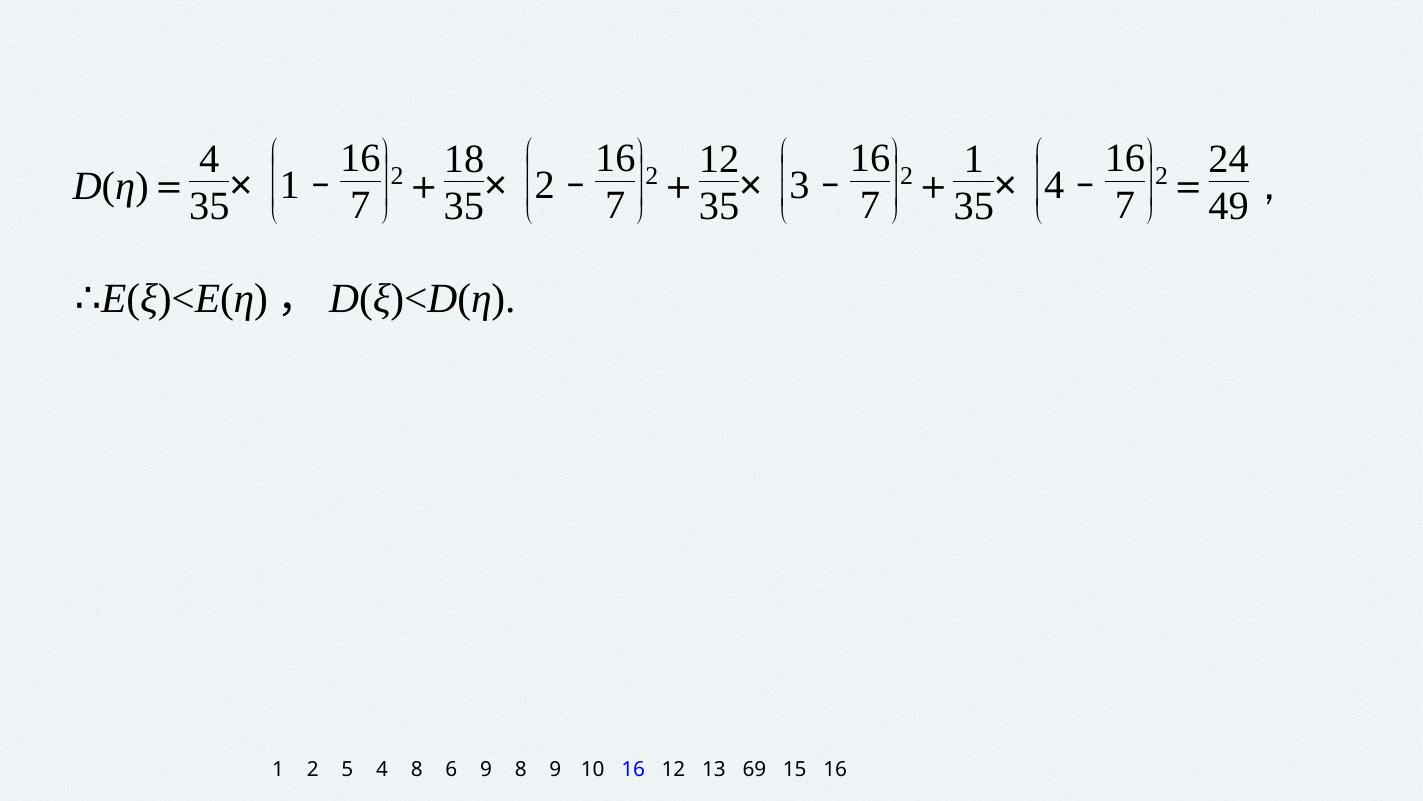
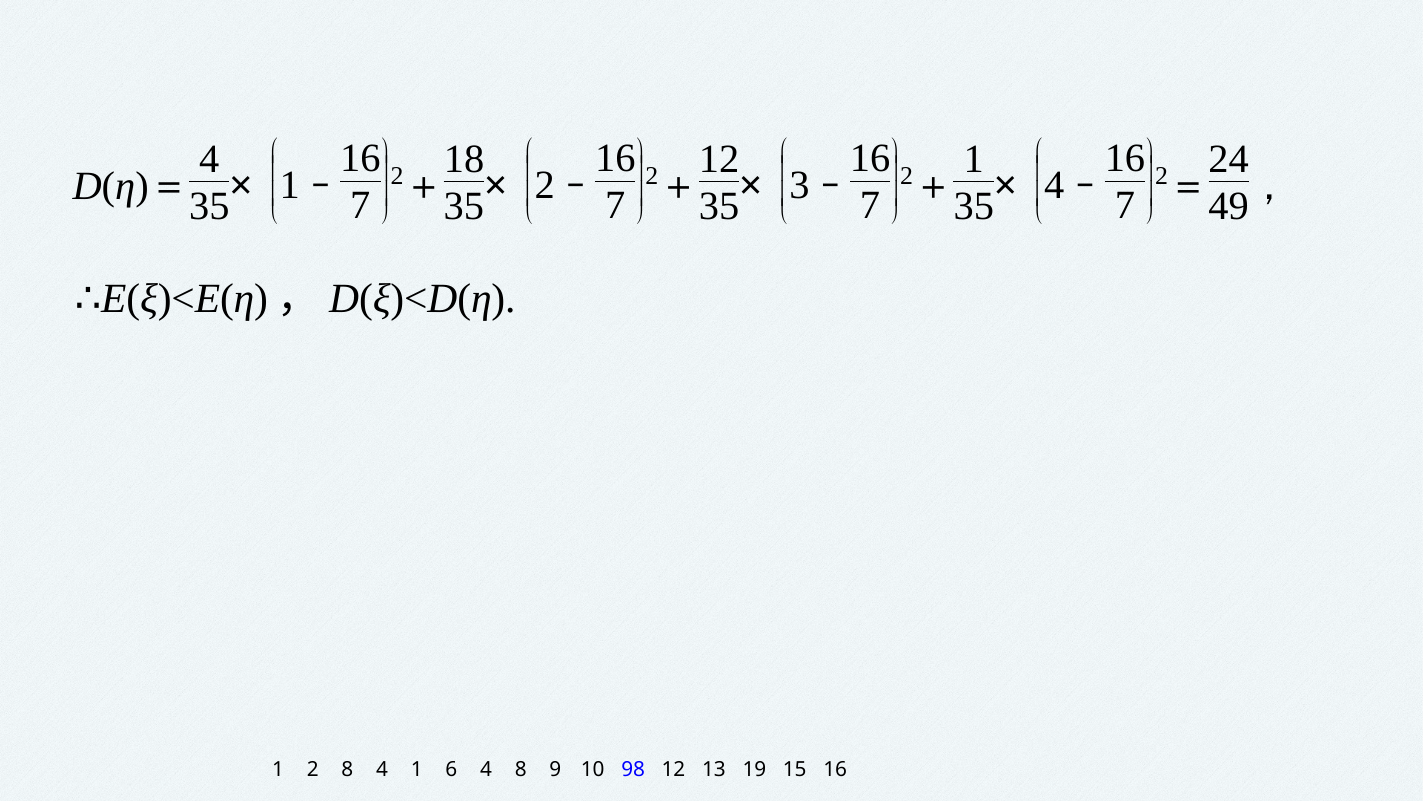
2 5: 5 -> 8
4 8: 8 -> 1
6 9: 9 -> 4
10 16: 16 -> 98
69: 69 -> 19
